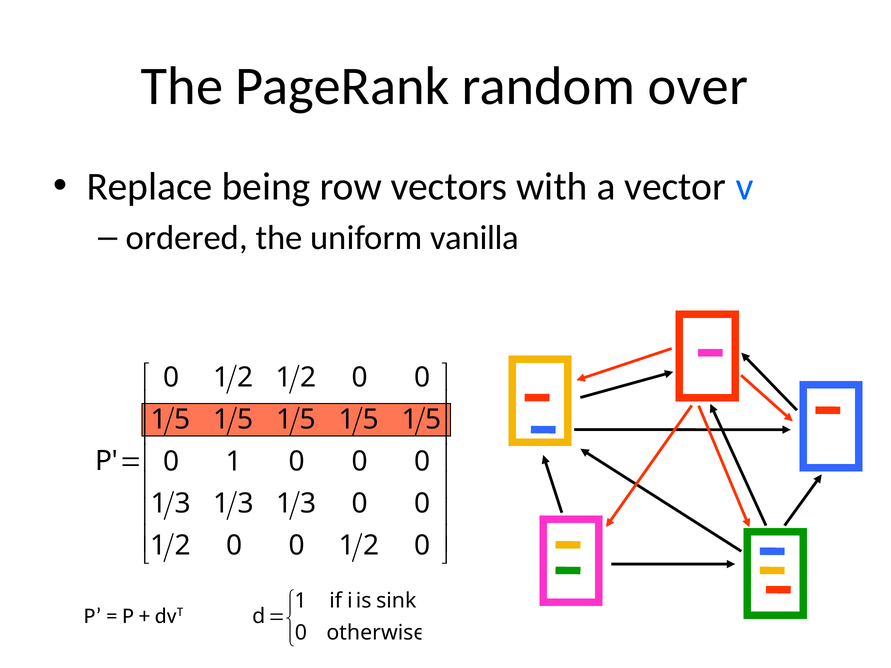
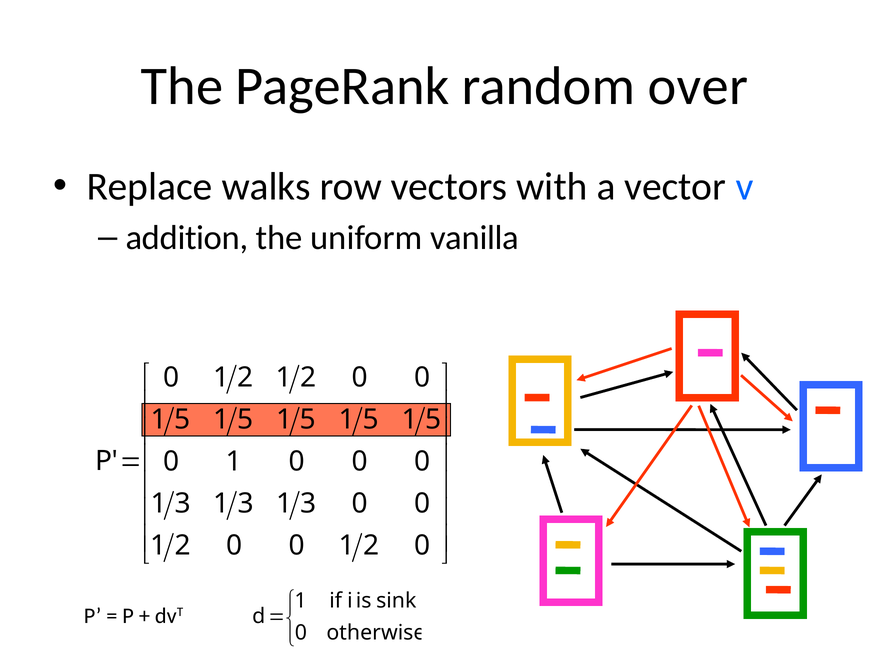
being: being -> walks
ordered: ordered -> addition
